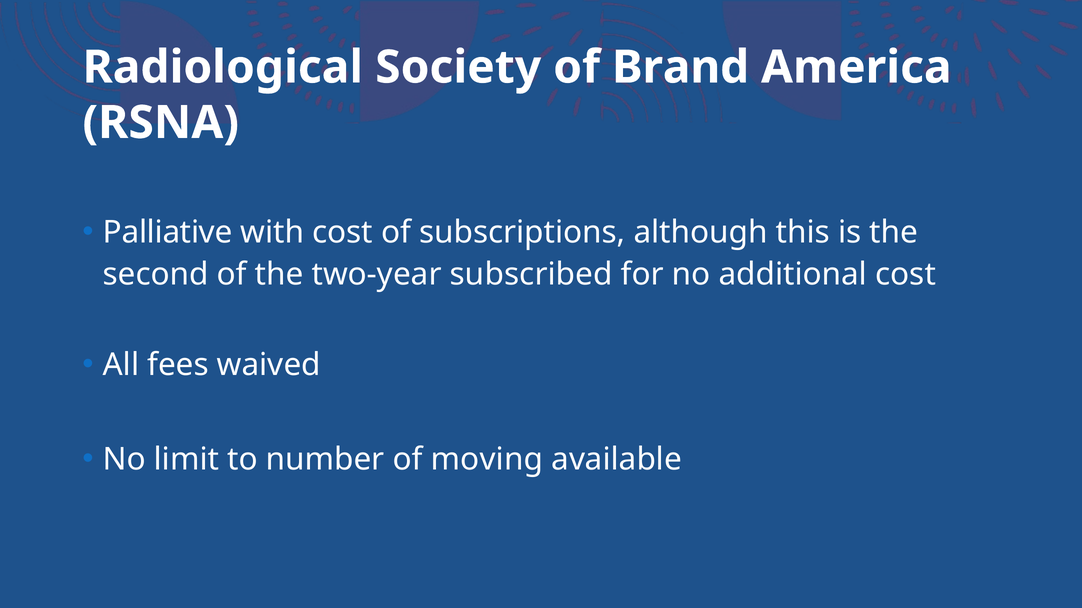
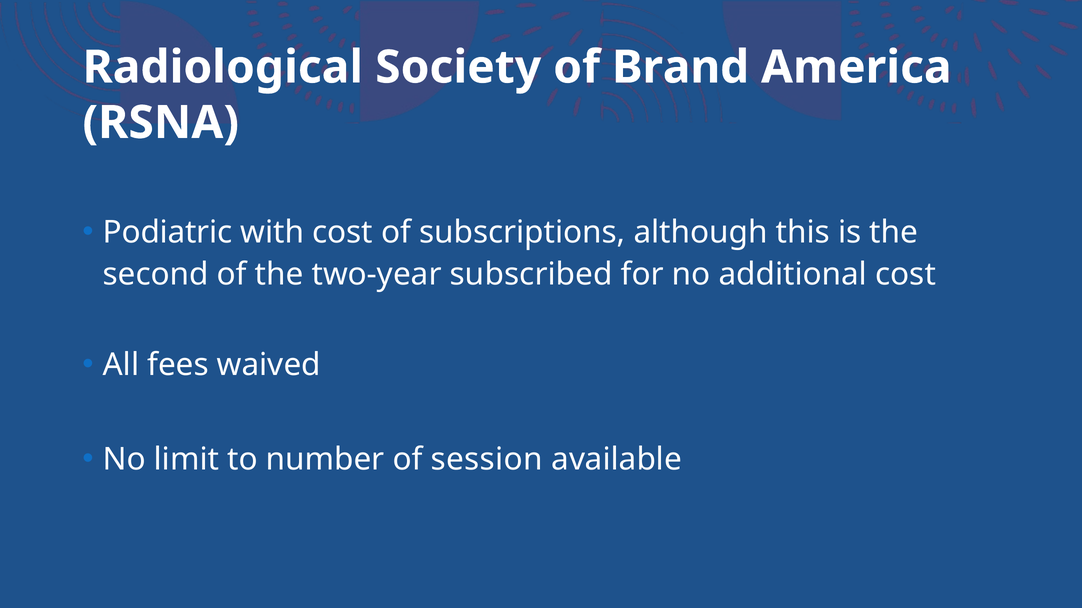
Palliative: Palliative -> Podiatric
moving: moving -> session
